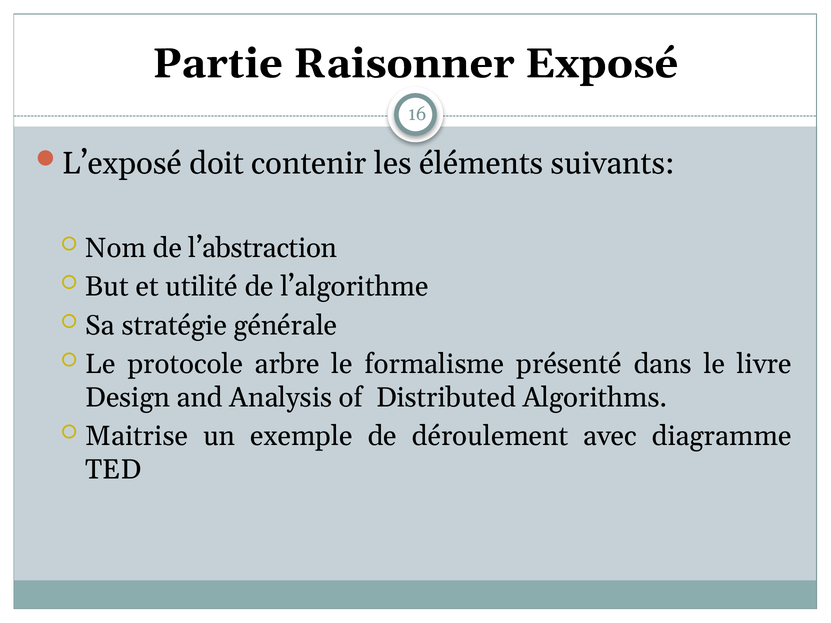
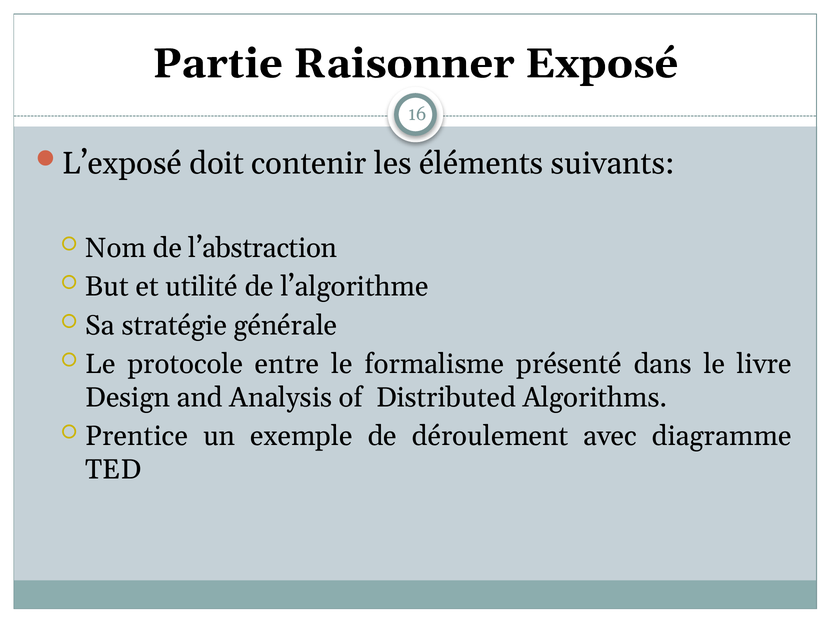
arbre: arbre -> entre
Maitrise: Maitrise -> Prentice
